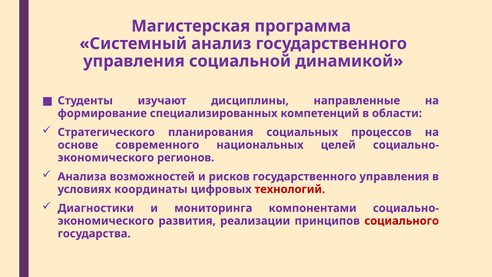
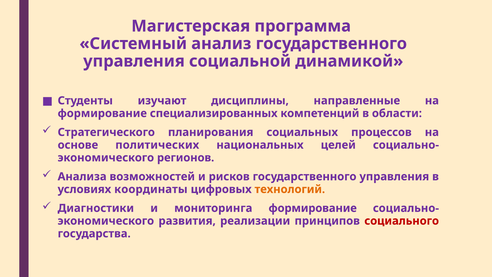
современного: современного -> политических
технологий colour: red -> orange
мониторинга компонентами: компонентами -> формирование
